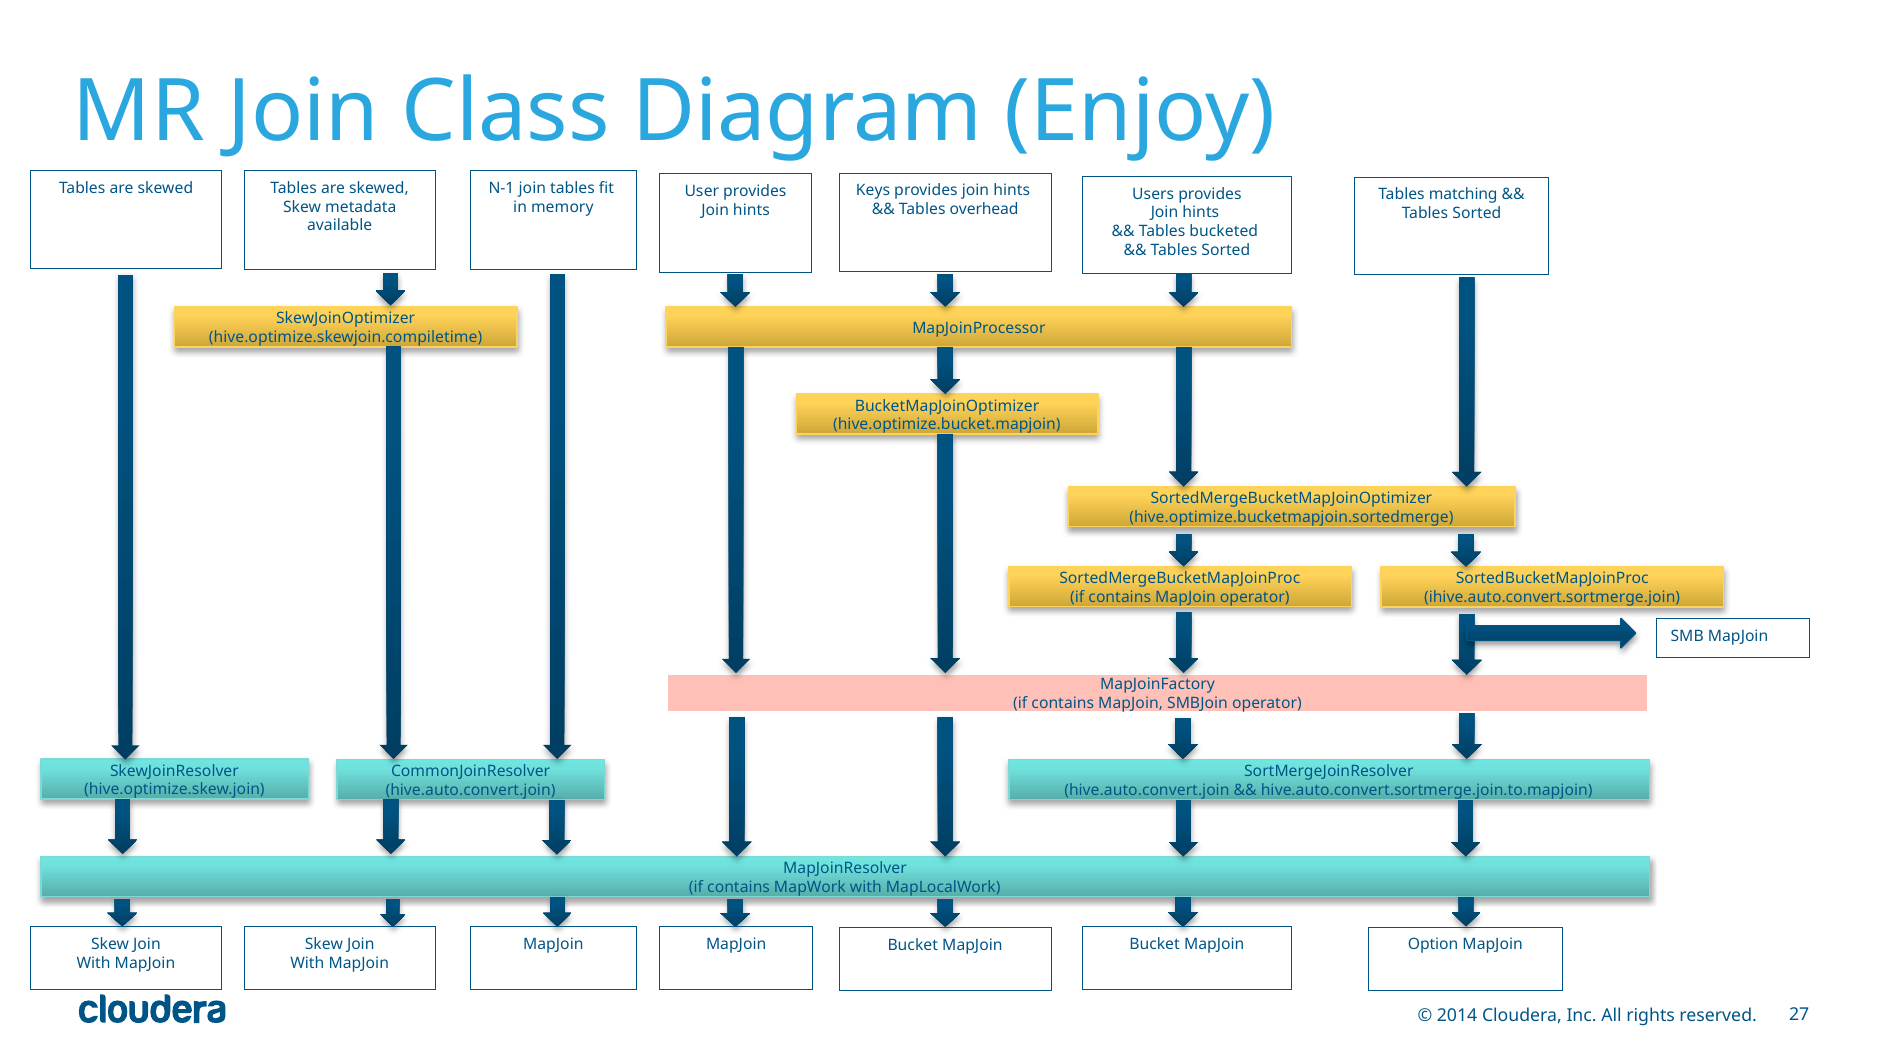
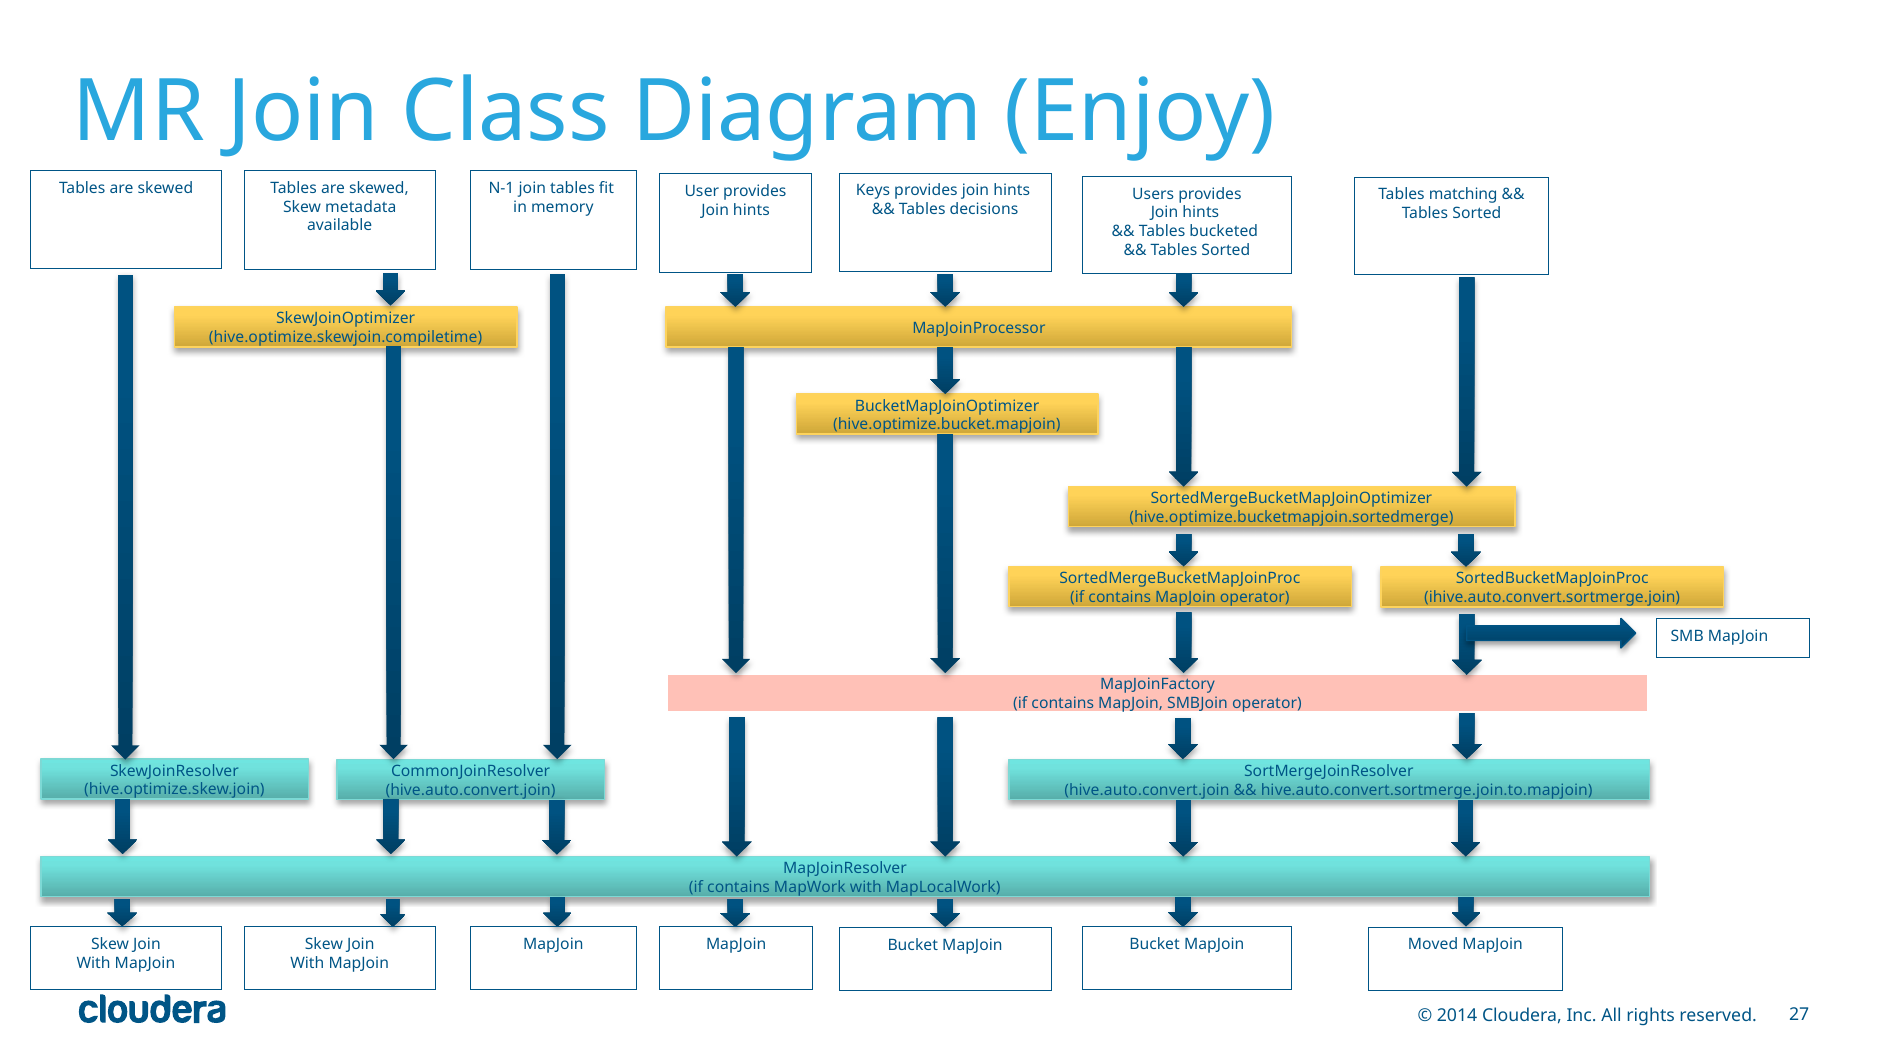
overhead: overhead -> decisions
Option: Option -> Moved
